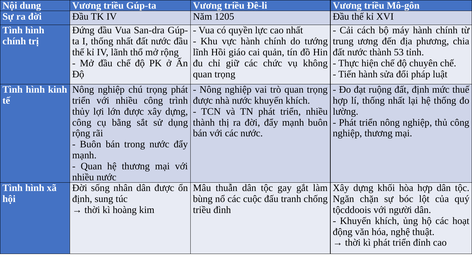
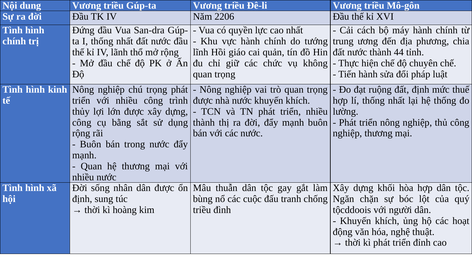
1205: 1205 -> 2206
53: 53 -> 44
